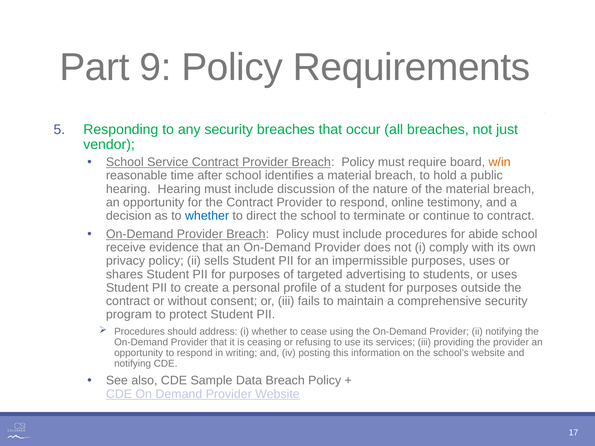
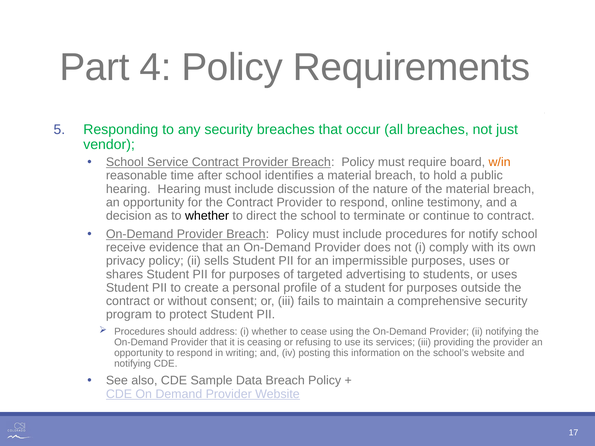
9: 9 -> 4
whether at (207, 216) colour: blue -> black
abide: abide -> notify
